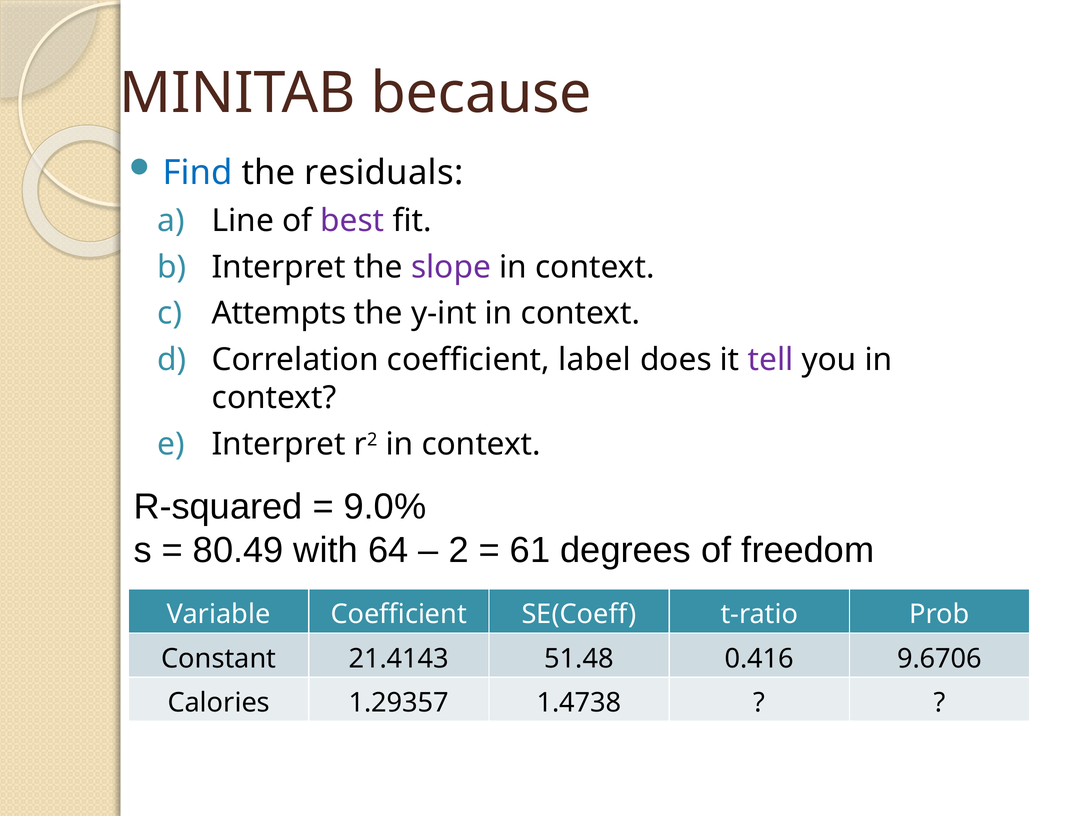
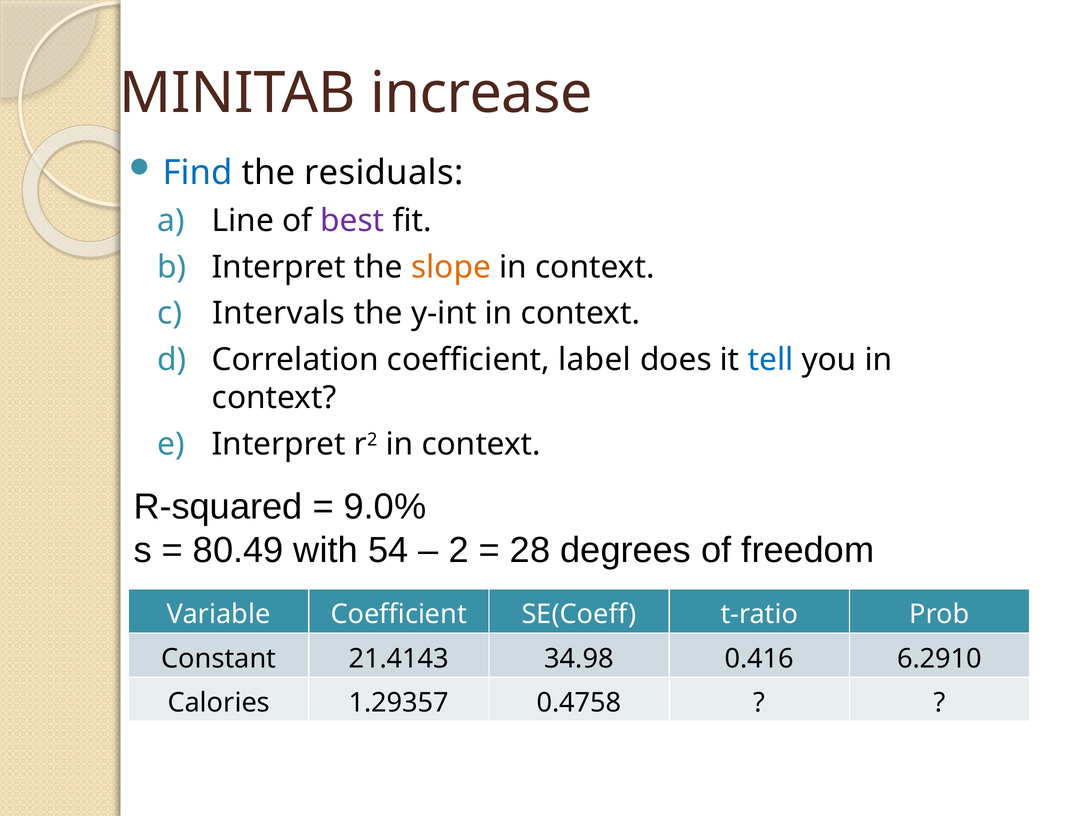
because: because -> increase
slope colour: purple -> orange
Attempts: Attempts -> Intervals
tell colour: purple -> blue
64: 64 -> 54
61: 61 -> 28
51.48: 51.48 -> 34.98
9.6706: 9.6706 -> 6.2910
1.4738: 1.4738 -> 0.4758
